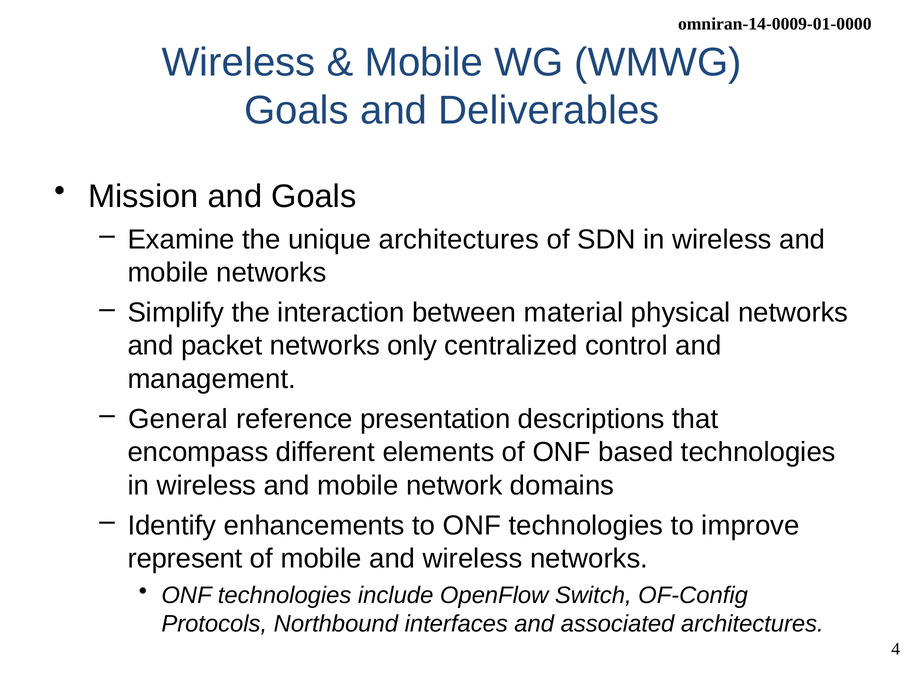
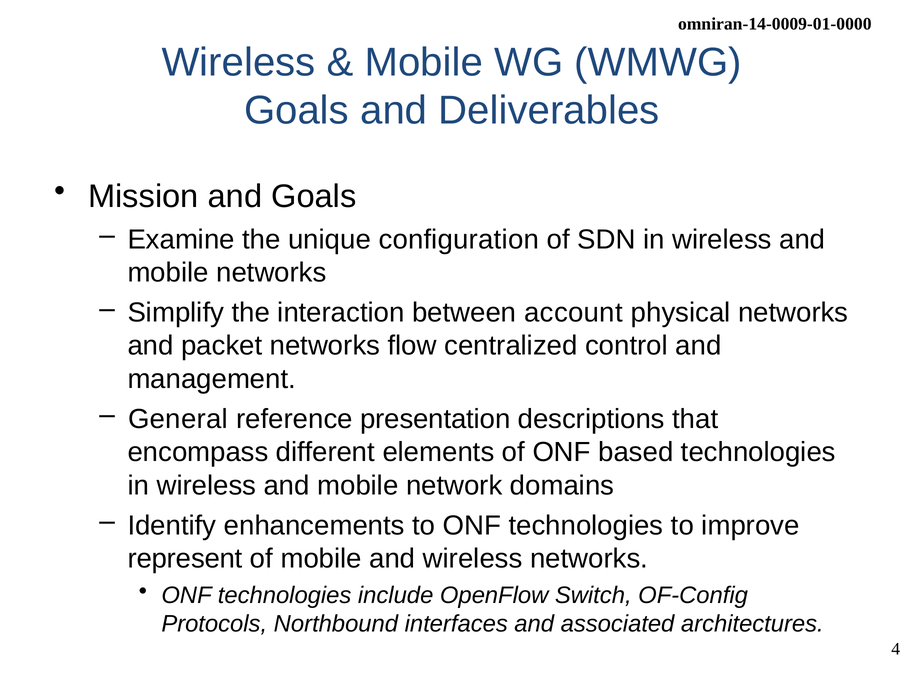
unique architectures: architectures -> configuration
material: material -> account
only: only -> flow
